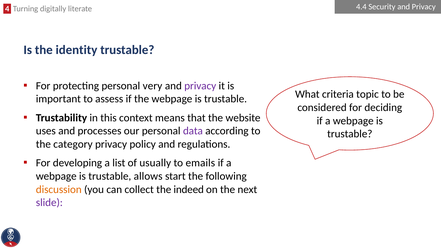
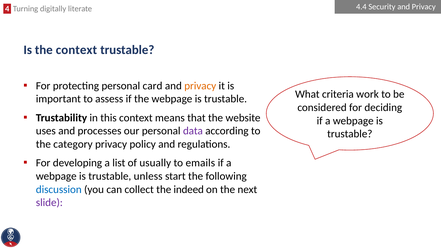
the identity: identity -> context
very: very -> card
privacy at (200, 86) colour: purple -> orange
topic: topic -> work
allows: allows -> unless
discussion colour: orange -> blue
